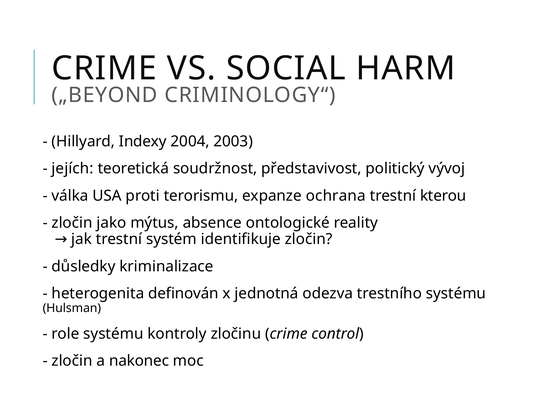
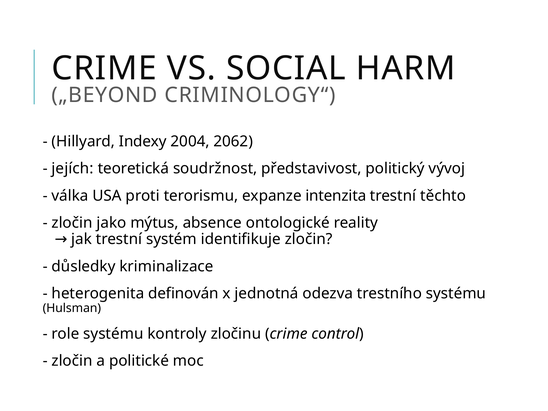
2003: 2003 -> 2062
ochrana: ochrana -> intenzita
kterou: kterou -> těchto
nakonec: nakonec -> politické
